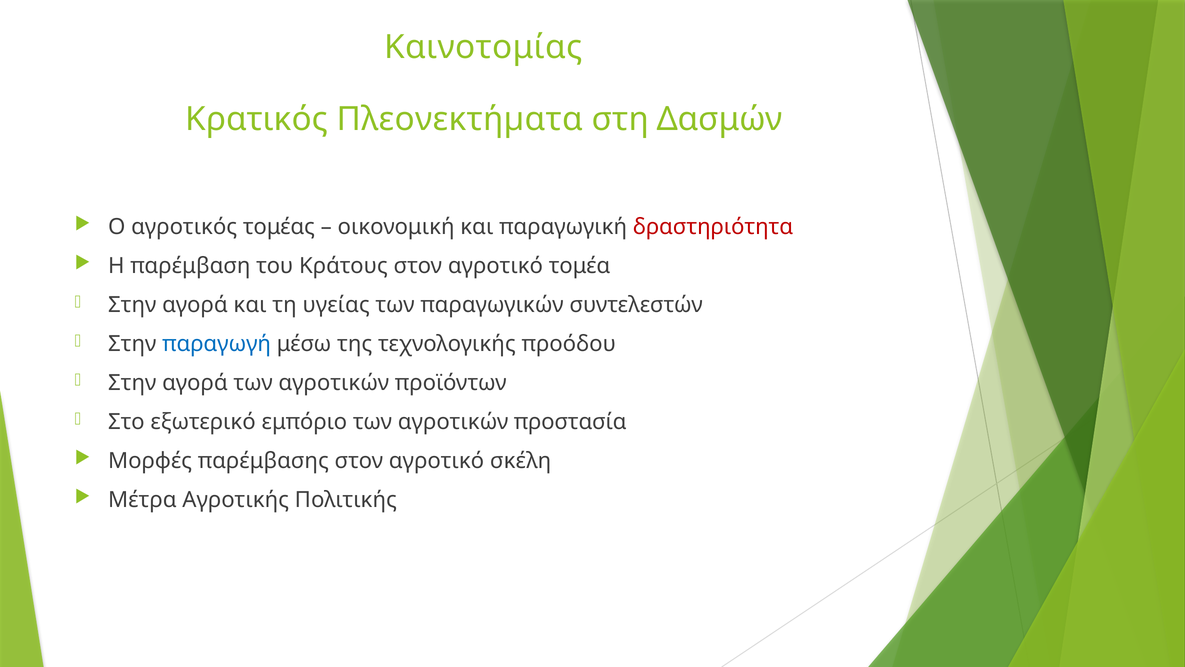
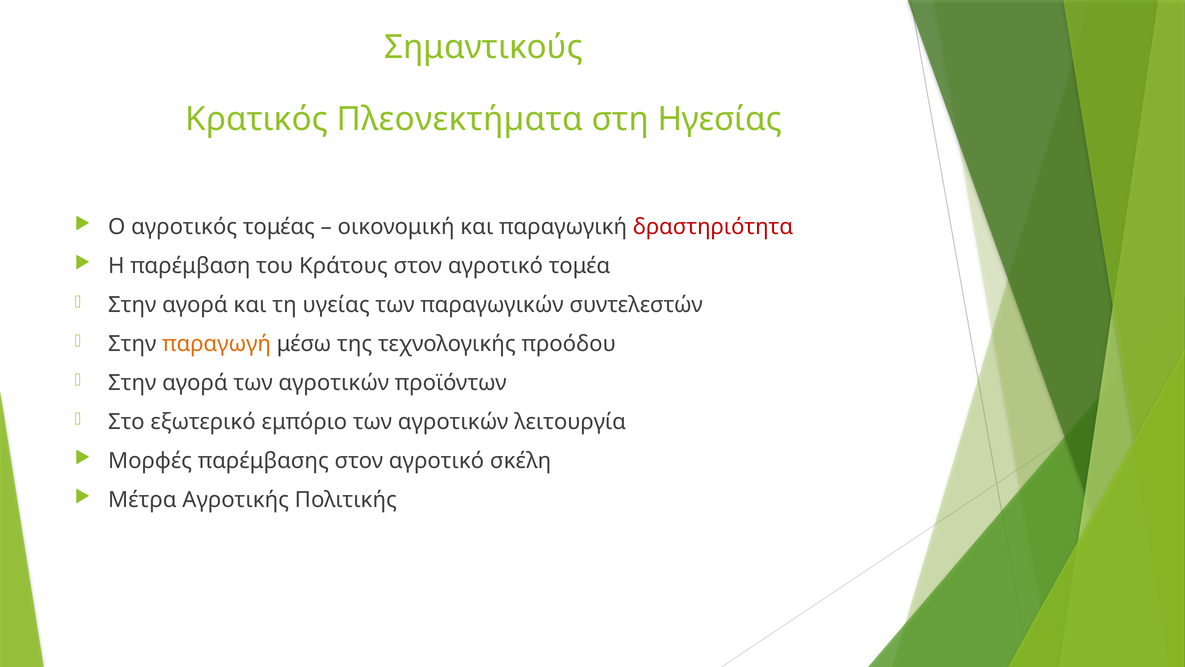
Καινοτομίας: Καινοτομίας -> Σημαντικούς
Δασμών: Δασμών -> Ηγεσίας
παραγωγή colour: blue -> orange
προστασία: προστασία -> λειτουργία
